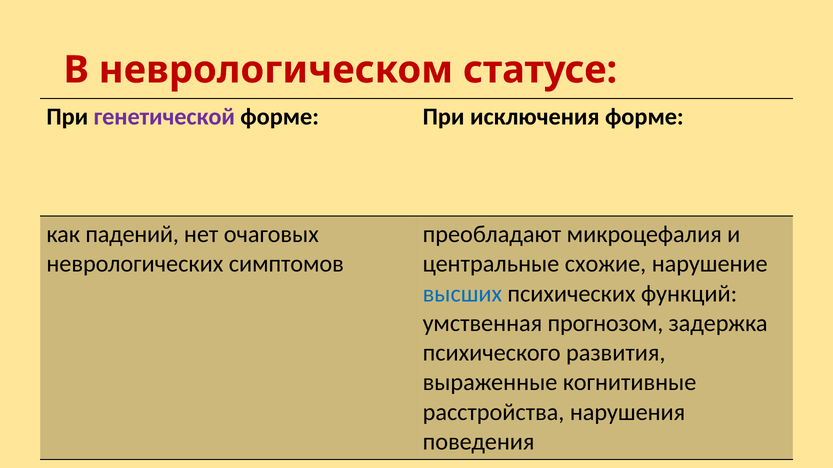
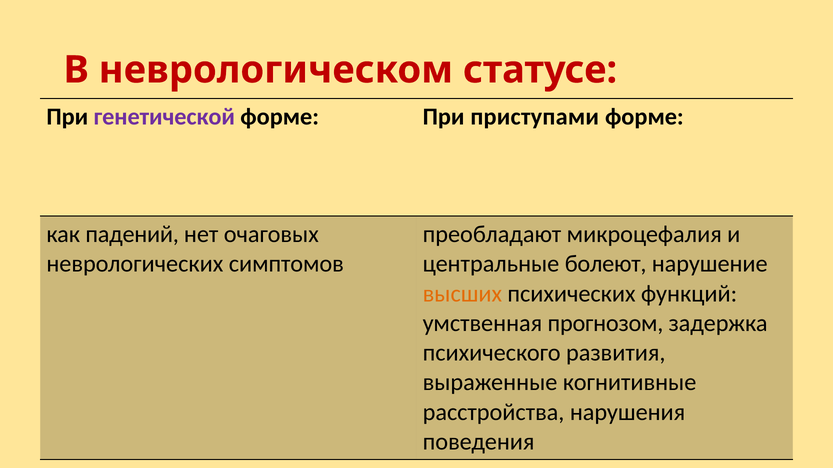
исключения: исключения -> приступами
схожие: схожие -> болеют
высших colour: blue -> orange
